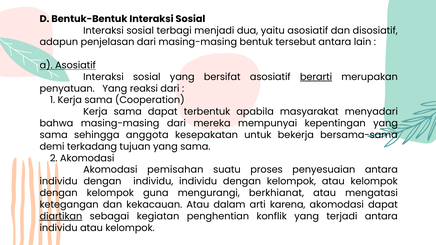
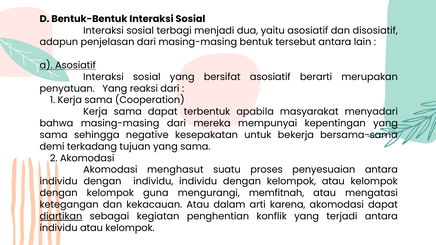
berarti underline: present -> none
anggota: anggota -> negative
pemisahan: pemisahan -> menghasut
berkhianat: berkhianat -> memfitnah
